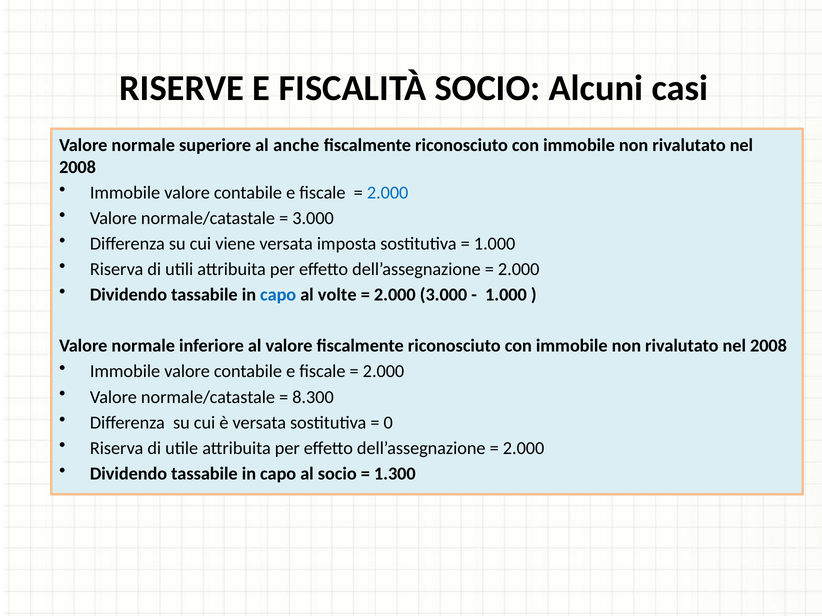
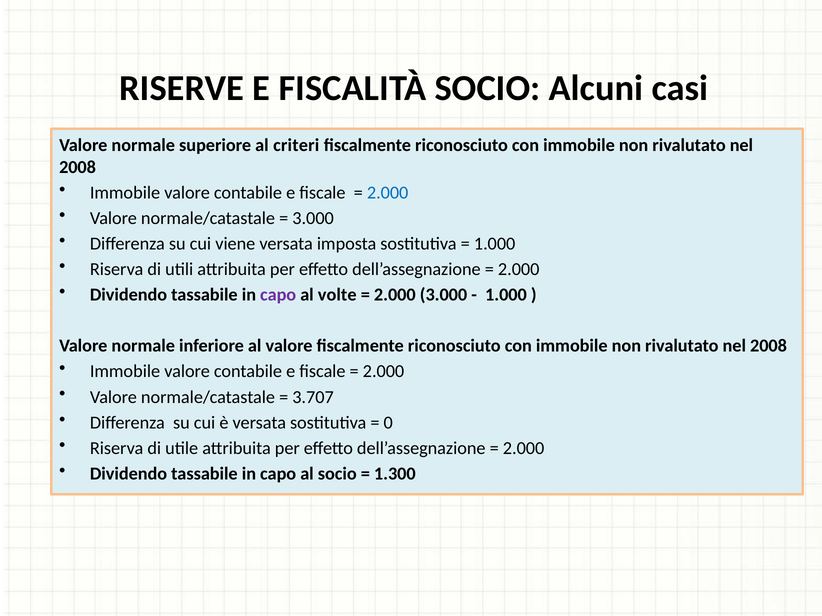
anche: anche -> criteri
capo at (278, 295) colour: blue -> purple
8.300: 8.300 -> 3.707
